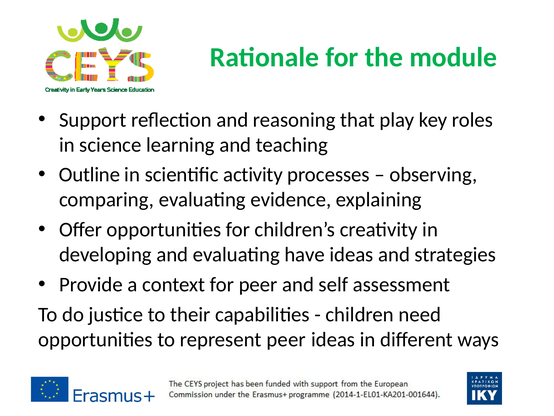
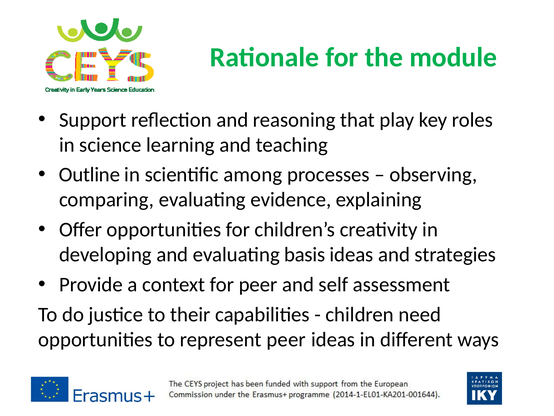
activity: activity -> among
have: have -> basis
